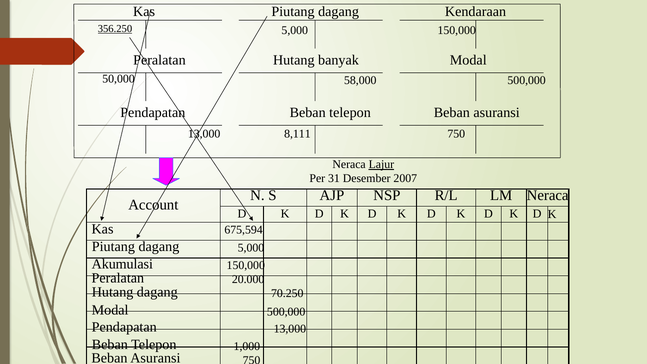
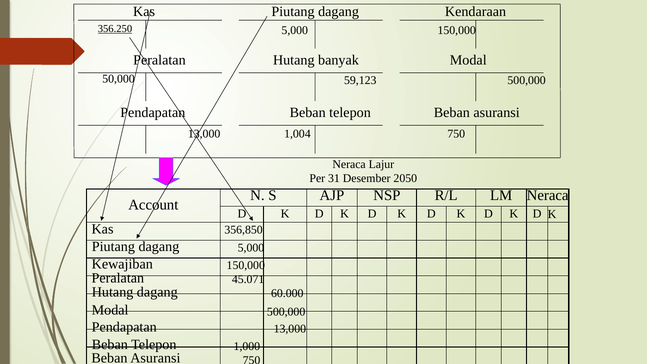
58,000: 58,000 -> 59,123
8,111: 8,111 -> 1,004
Lajur underline: present -> none
2007: 2007 -> 2050
675,594: 675,594 -> 356,850
Akumulasi: Akumulasi -> Kewajiban
20.000: 20.000 -> 45.071
70.250: 70.250 -> 60.000
